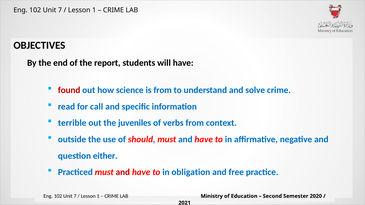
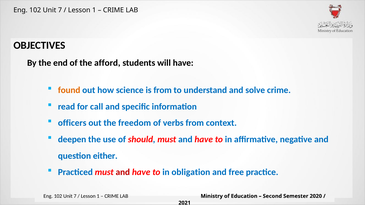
report: report -> afford
found colour: red -> orange
terrible: terrible -> officers
juveniles: juveniles -> freedom
outside: outside -> deepen
